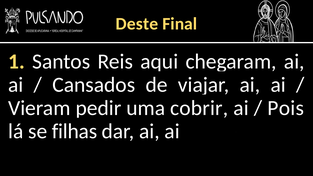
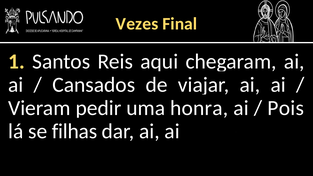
Deste: Deste -> Vezes
cobrir: cobrir -> honra
